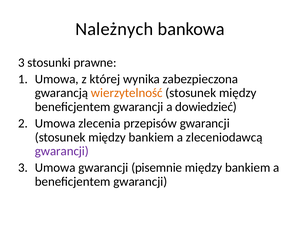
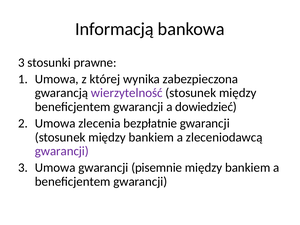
Należnych: Należnych -> Informacją
wierzytelność colour: orange -> purple
przepisów: przepisów -> bezpłatnie
